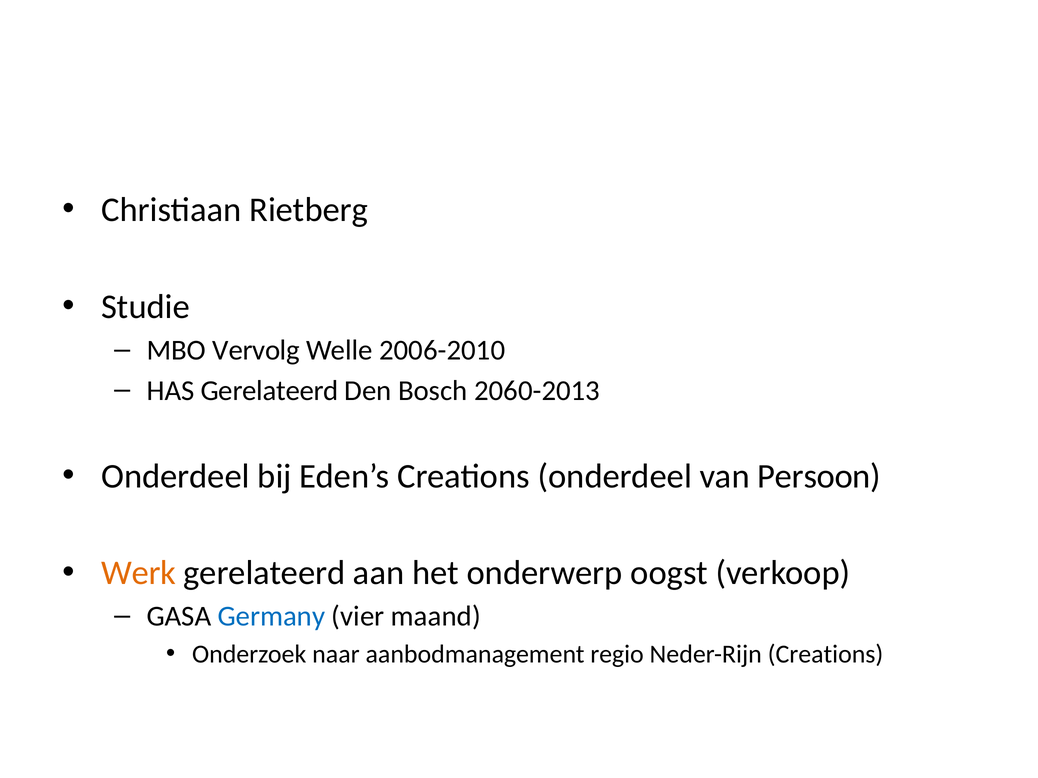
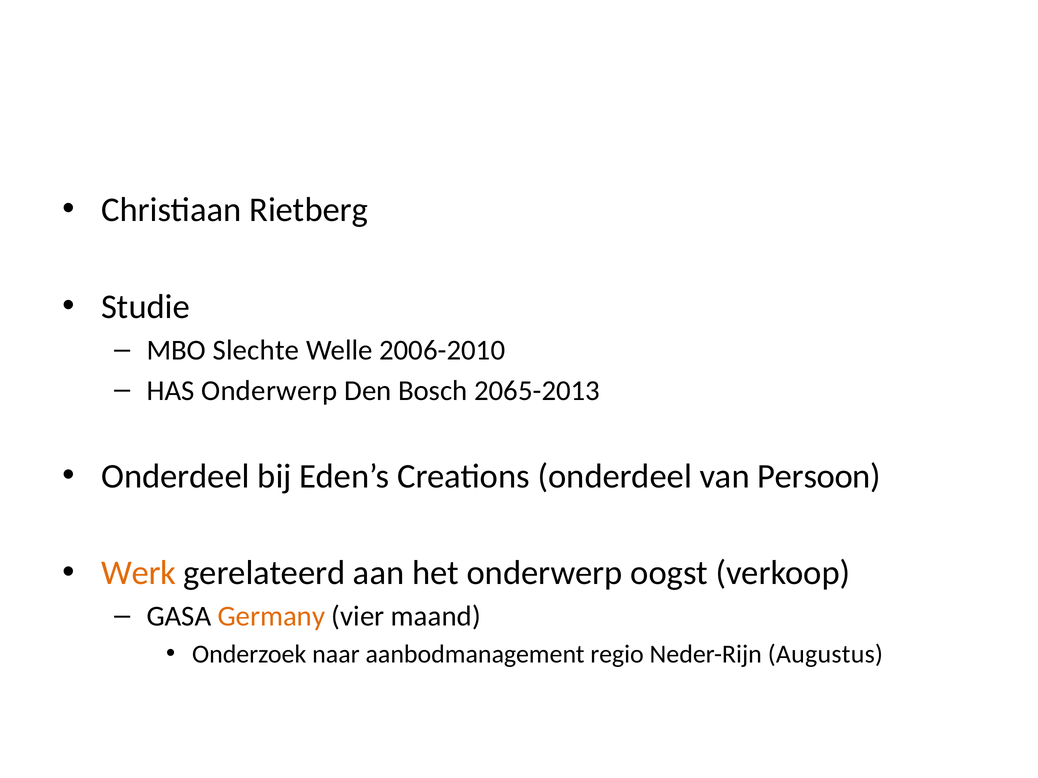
Vervolg: Vervolg -> Slechte
HAS Gerelateerd: Gerelateerd -> Onderwerp
2060-2013: 2060-2013 -> 2065-2013
Germany colour: blue -> orange
Neder-Rijn Creations: Creations -> Augustus
